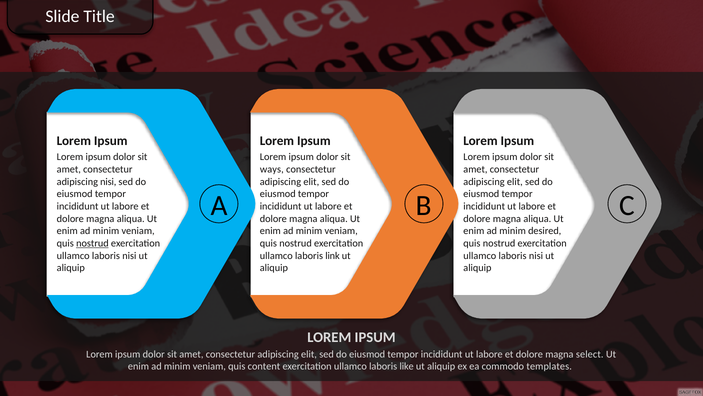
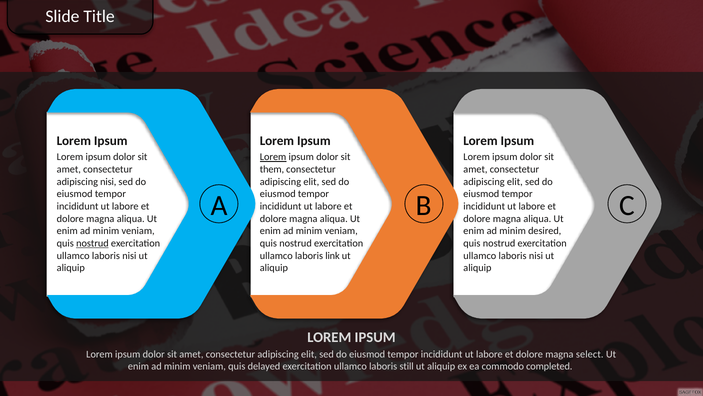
Lorem at (273, 157) underline: none -> present
ways: ways -> them
content: content -> delayed
like: like -> still
templates: templates -> completed
